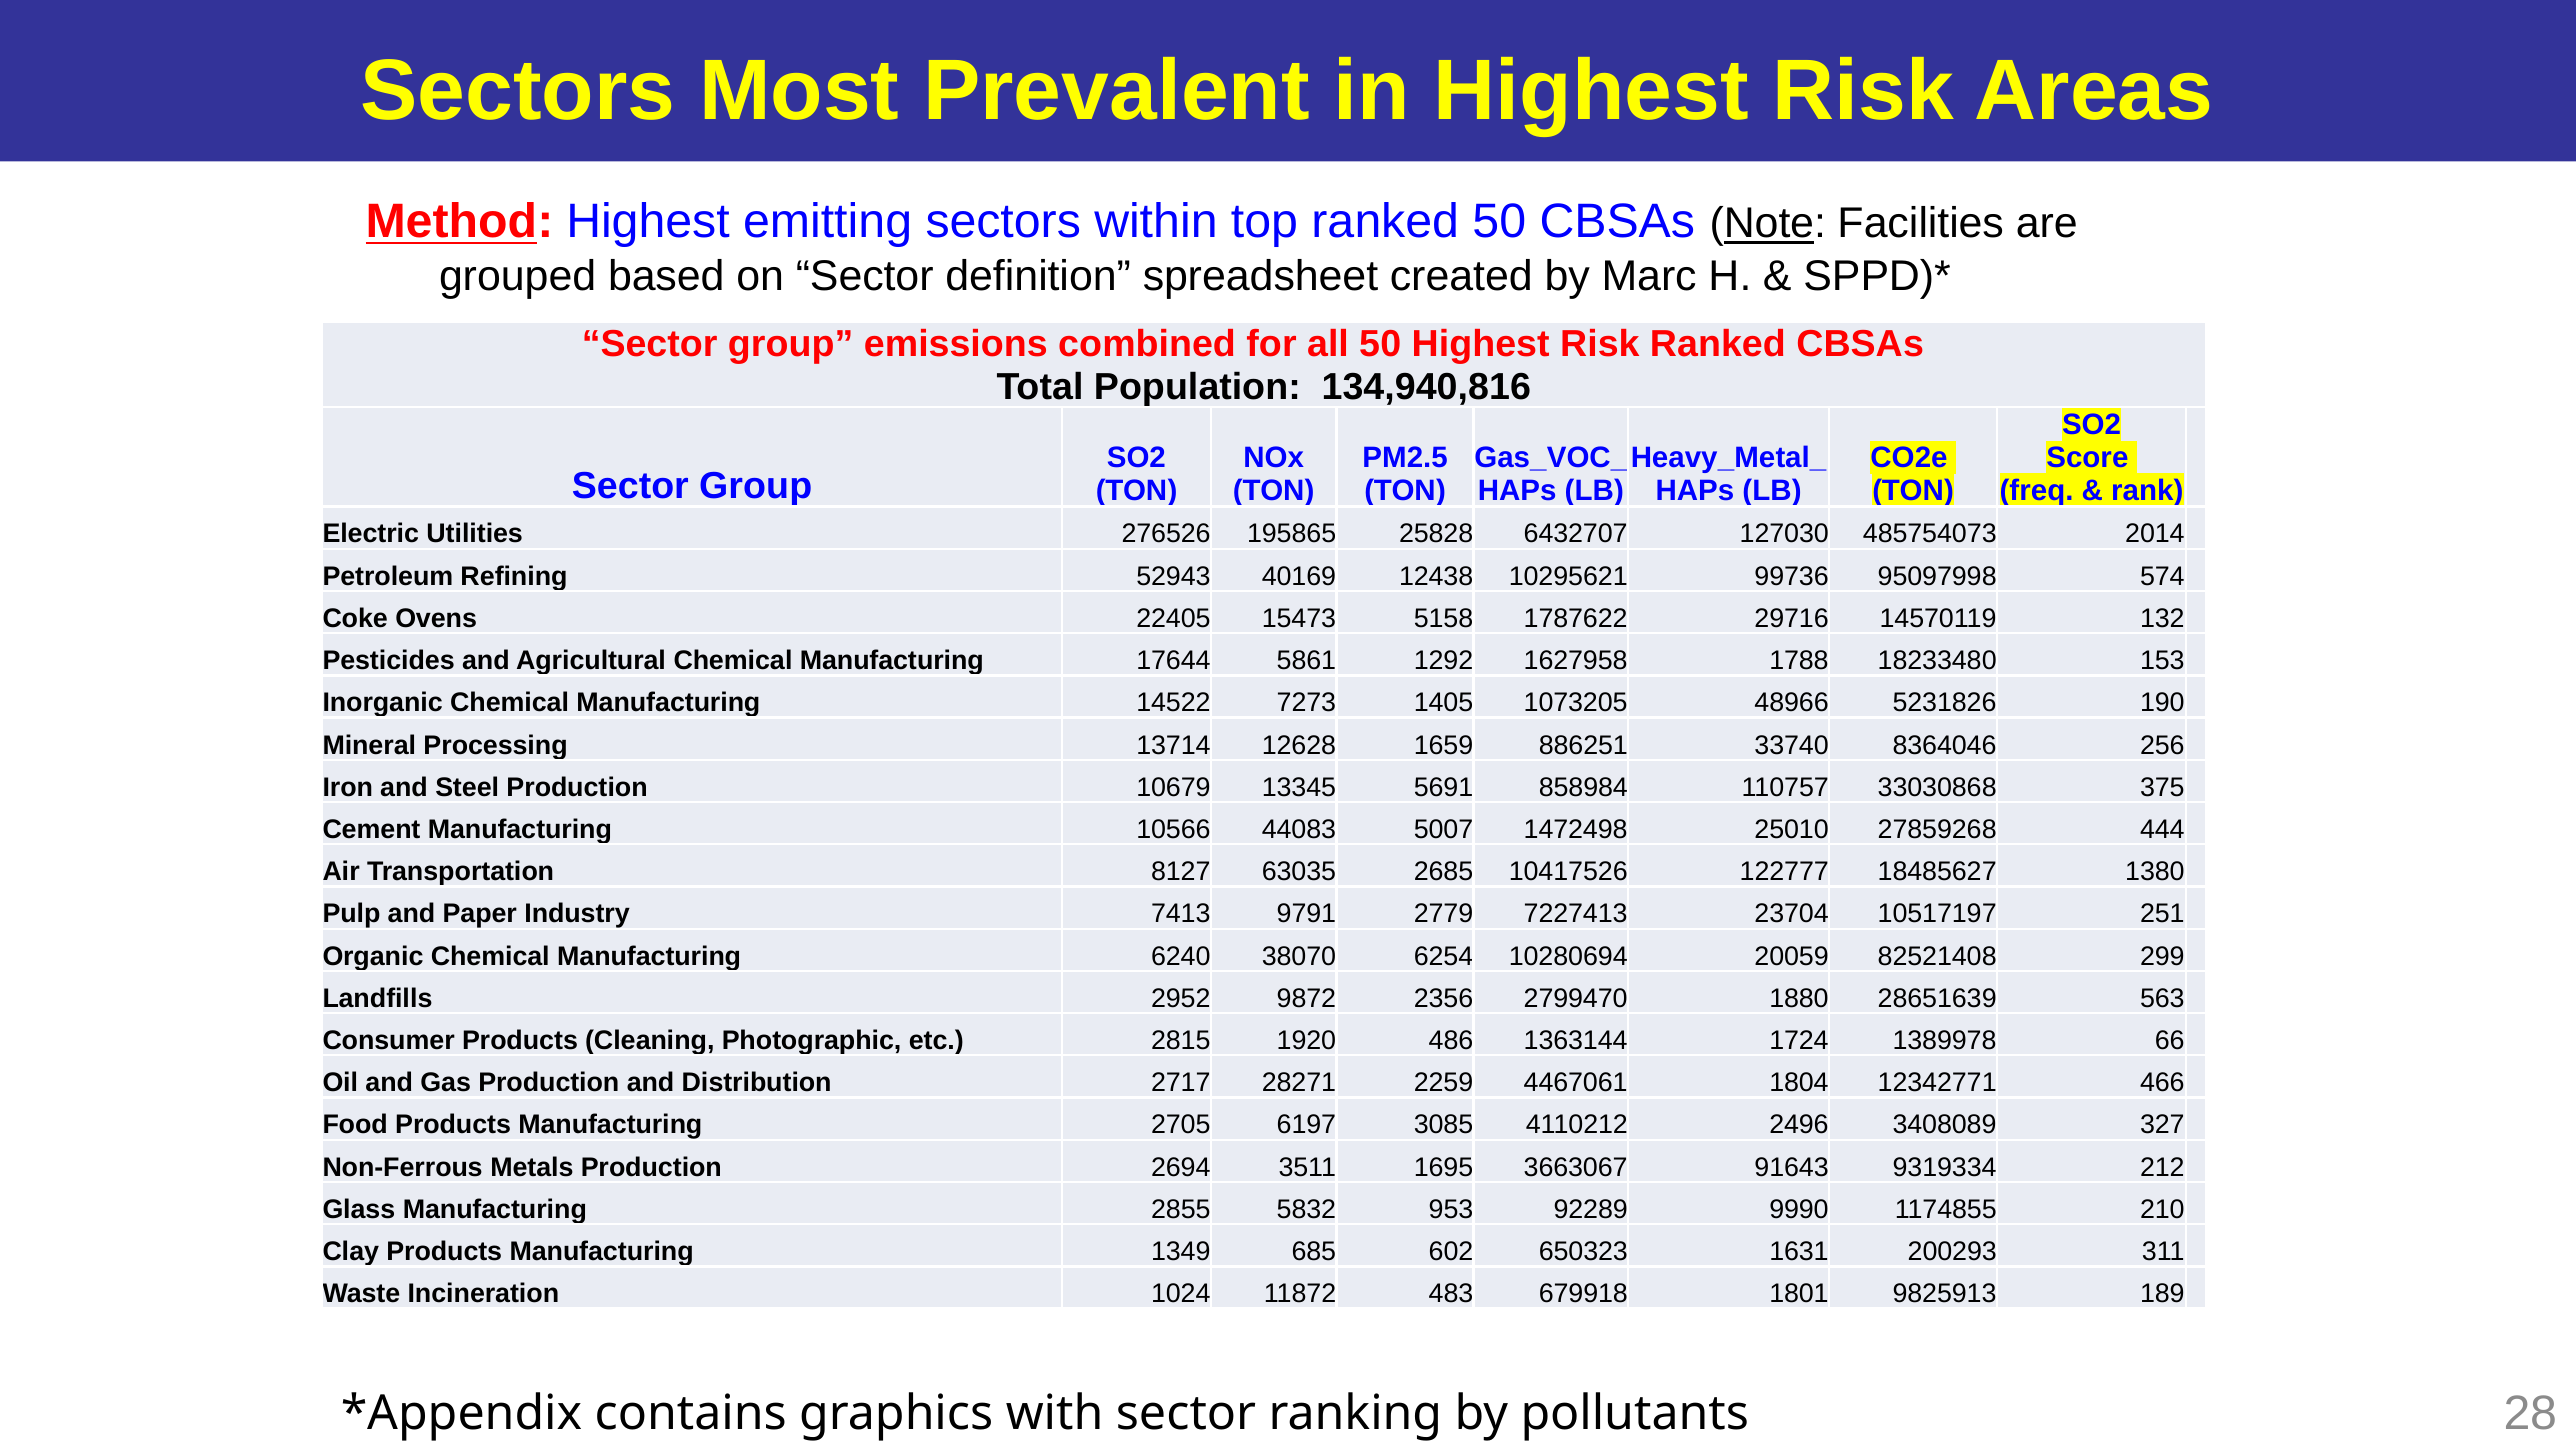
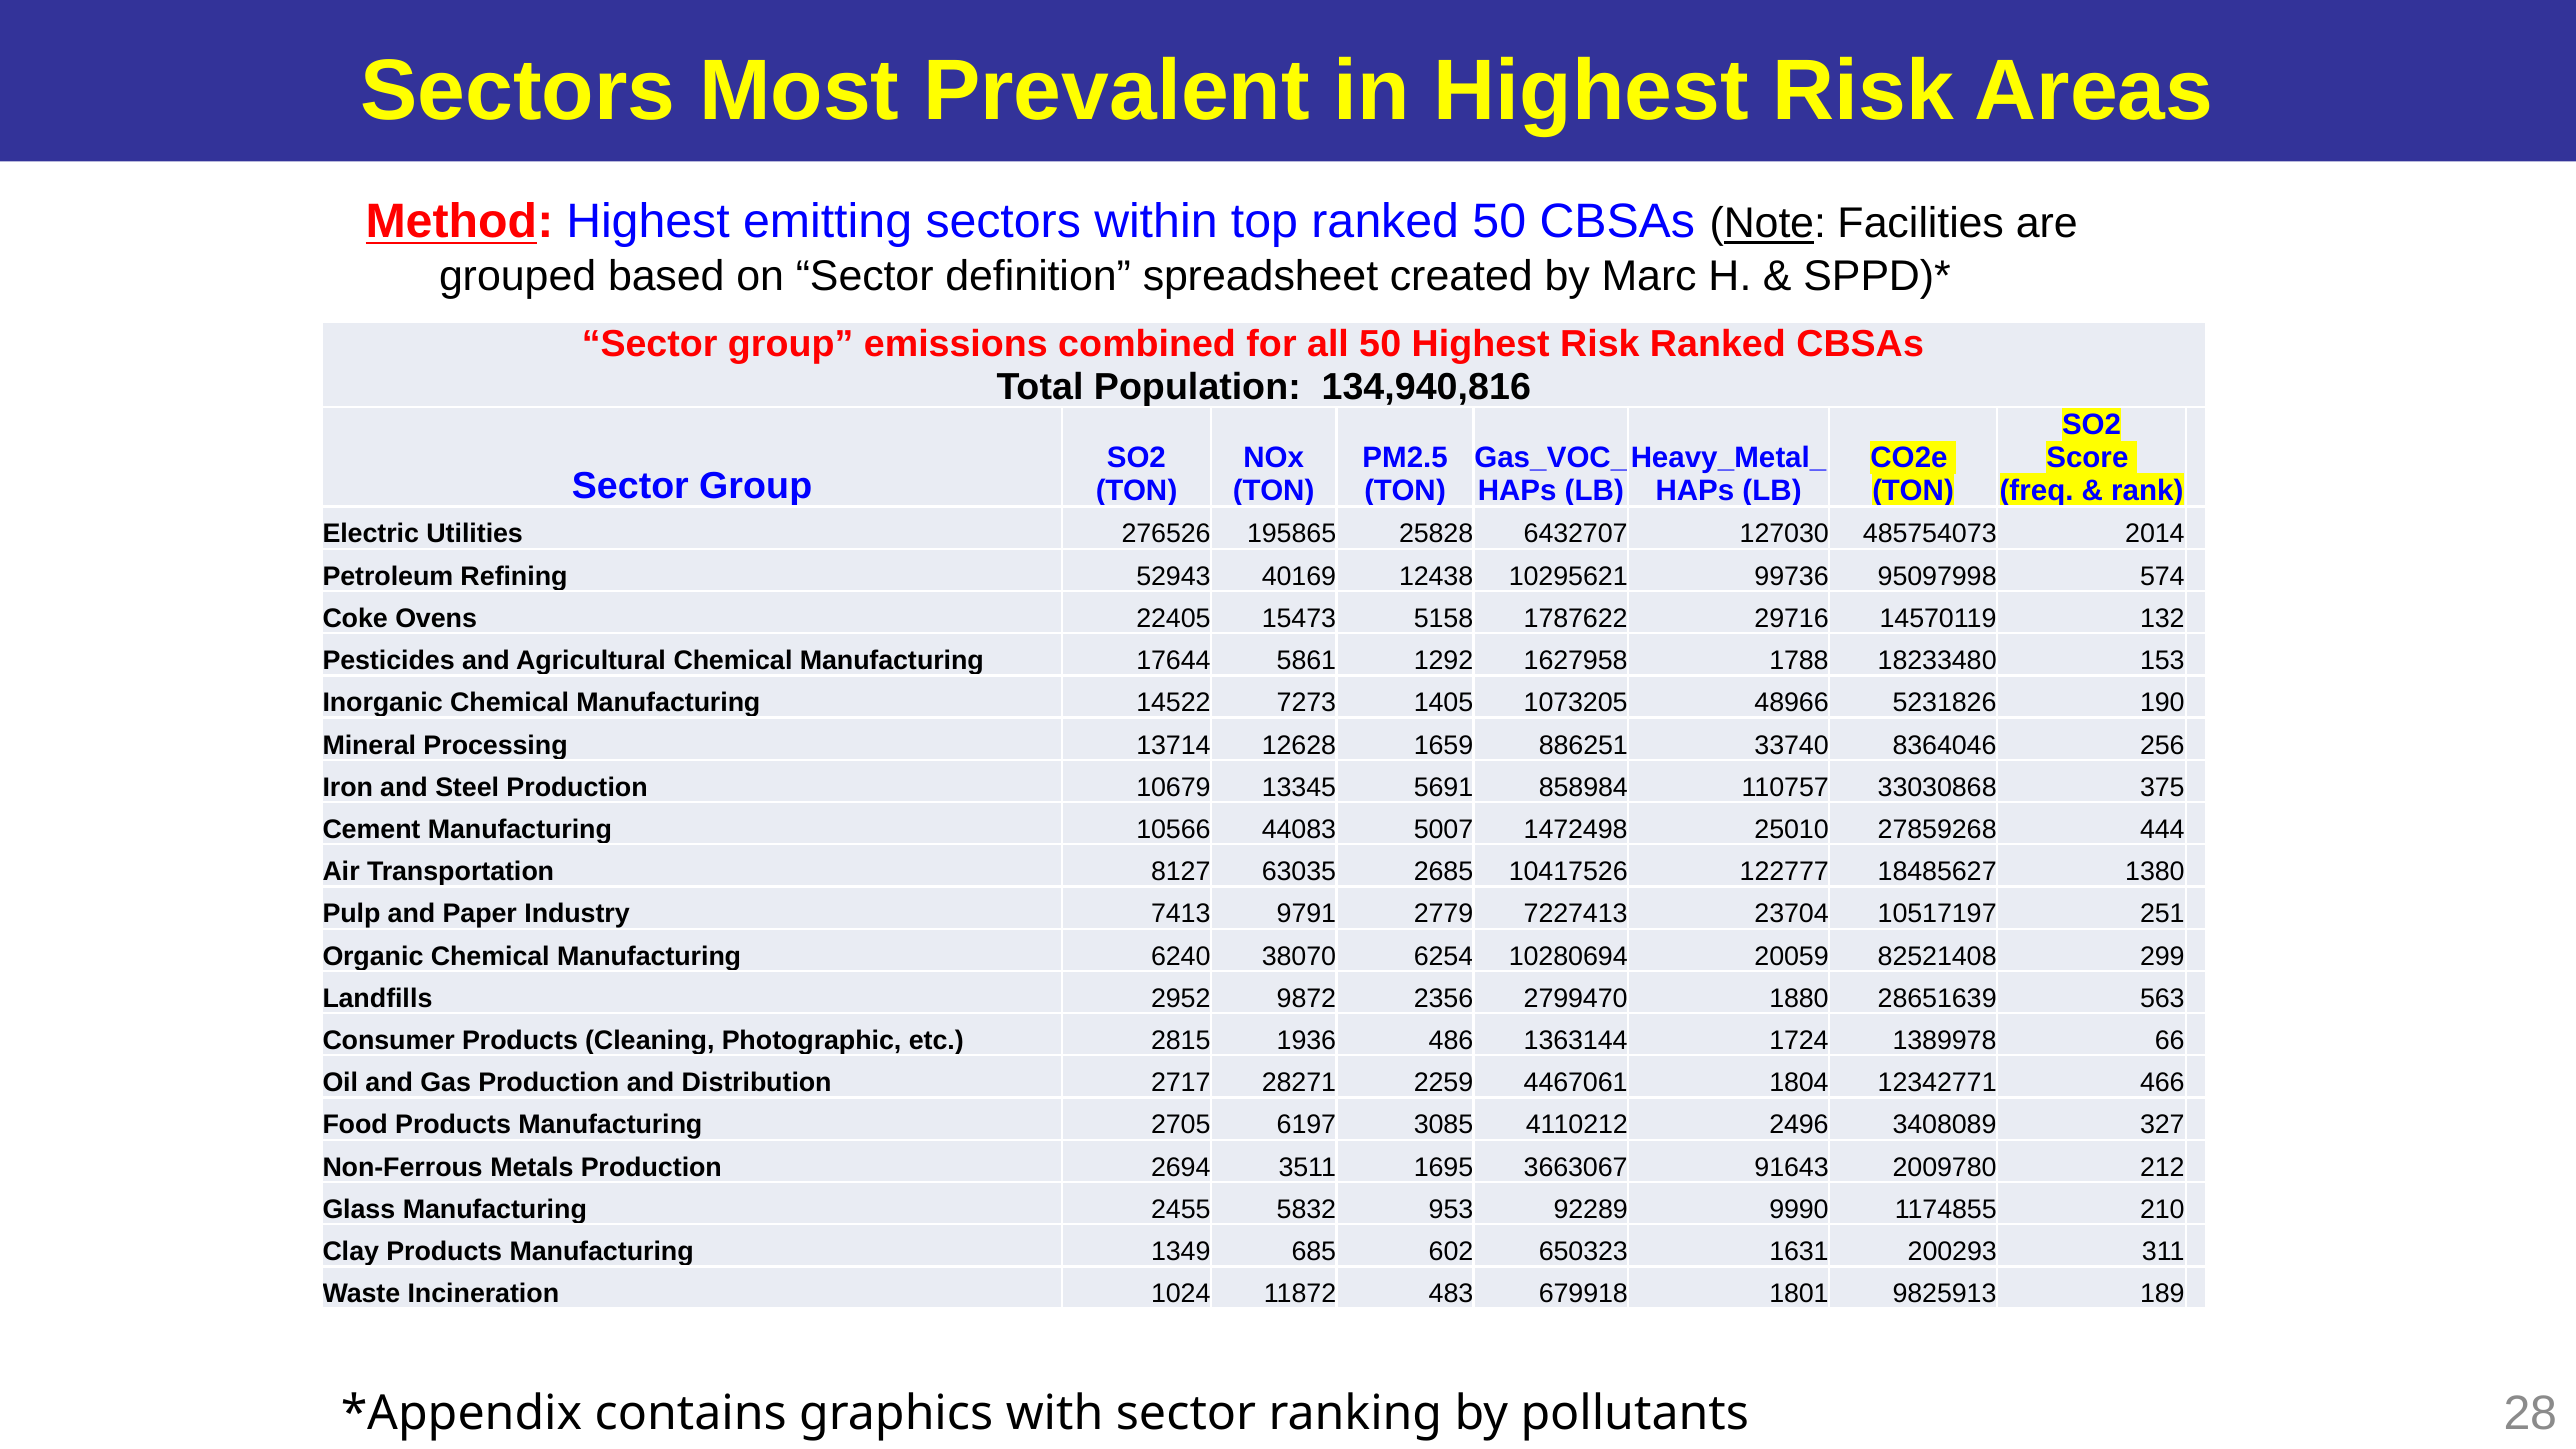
1920: 1920 -> 1936
9319334: 9319334 -> 2009780
2855: 2855 -> 2455
